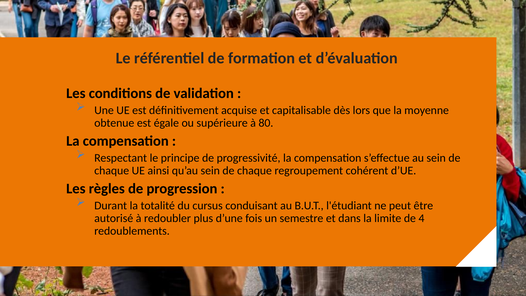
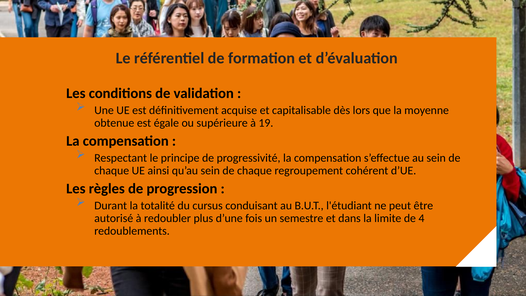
80: 80 -> 19
